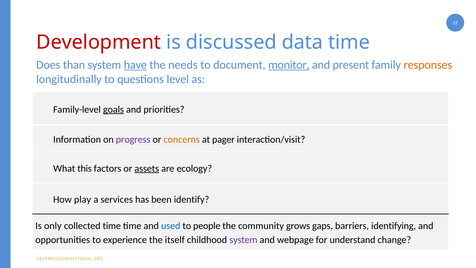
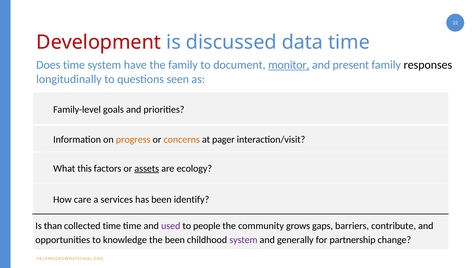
Does than: than -> time
have underline: present -> none
the needs: needs -> family
responses colour: orange -> black
level: level -> seen
goals underline: present -> none
progress colour: purple -> orange
play: play -> care
only: only -> than
used colour: blue -> purple
identifying: identifying -> contribute
experience: experience -> knowledge
the itself: itself -> been
webpage: webpage -> generally
understand: understand -> partnership
